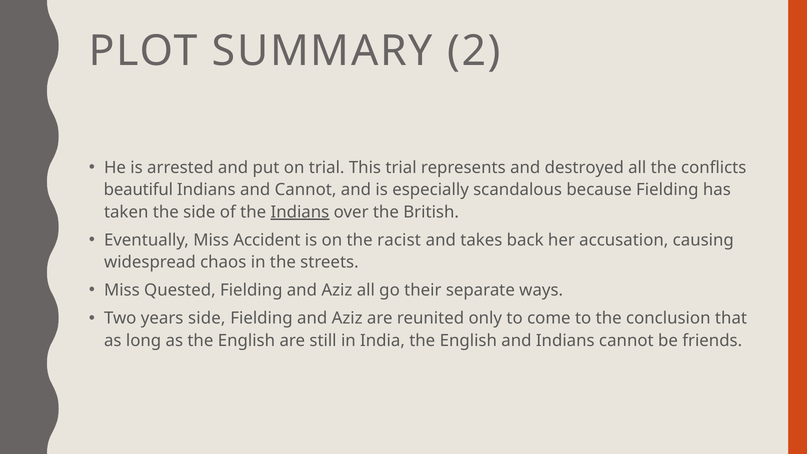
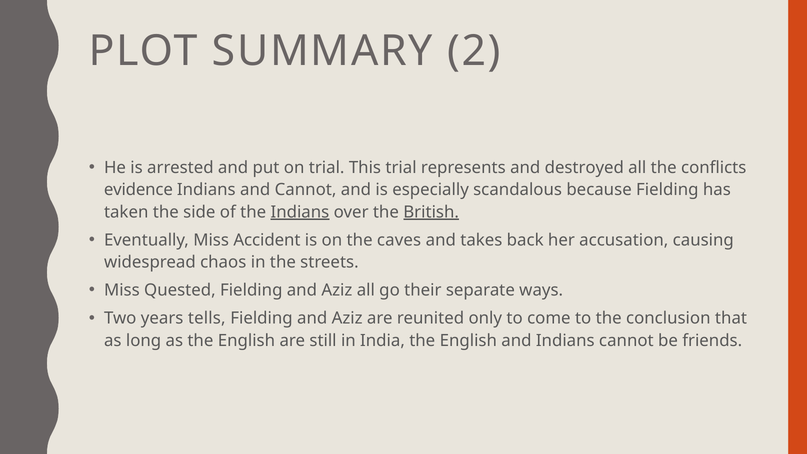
beautiful: beautiful -> evidence
British underline: none -> present
racist: racist -> caves
years side: side -> tells
